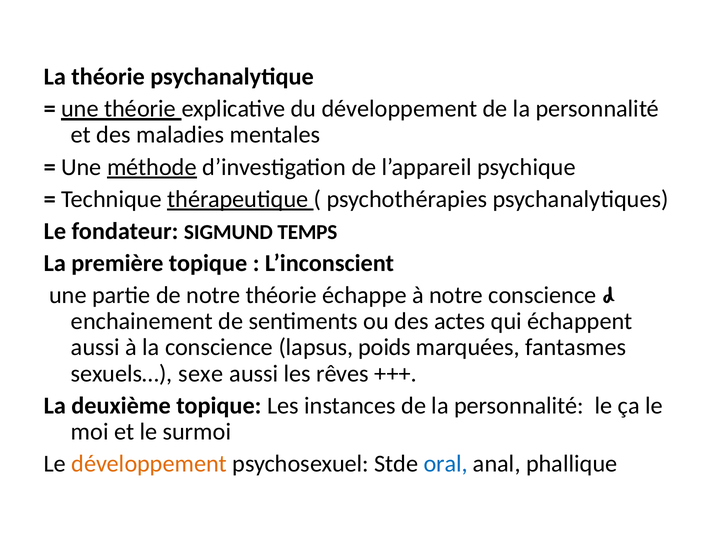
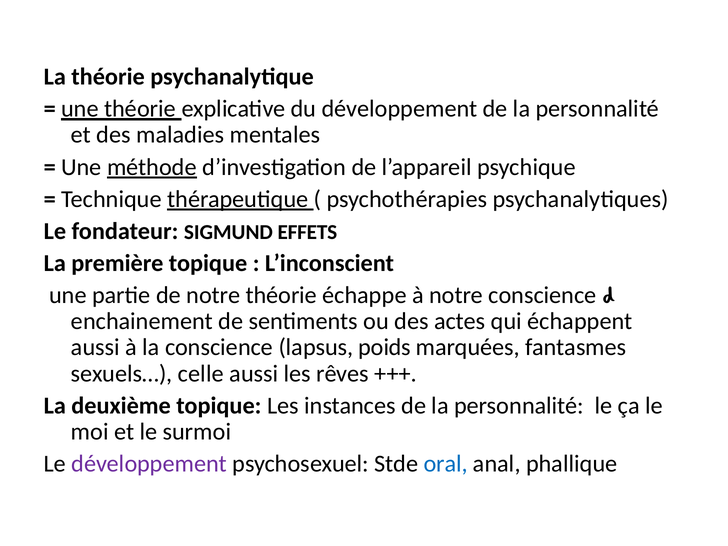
TEMPS: TEMPS -> EFFETS
sexe: sexe -> celle
développement at (149, 464) colour: orange -> purple
